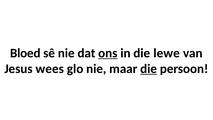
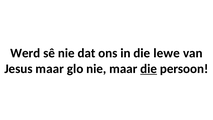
Bloed: Bloed -> Werd
ons underline: present -> none
Jesus wees: wees -> maar
